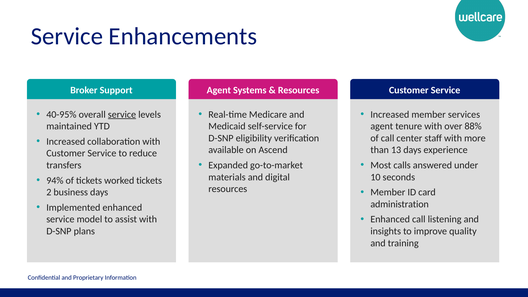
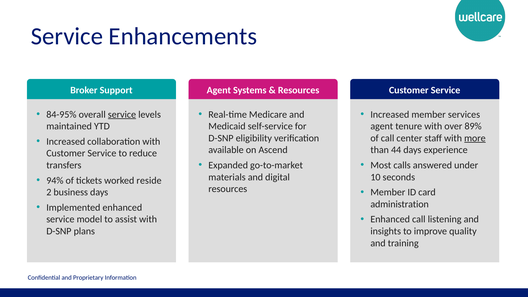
40-95%: 40-95% -> 84-95%
88%: 88% -> 89%
more underline: none -> present
13: 13 -> 44
worked tickets: tickets -> reside
